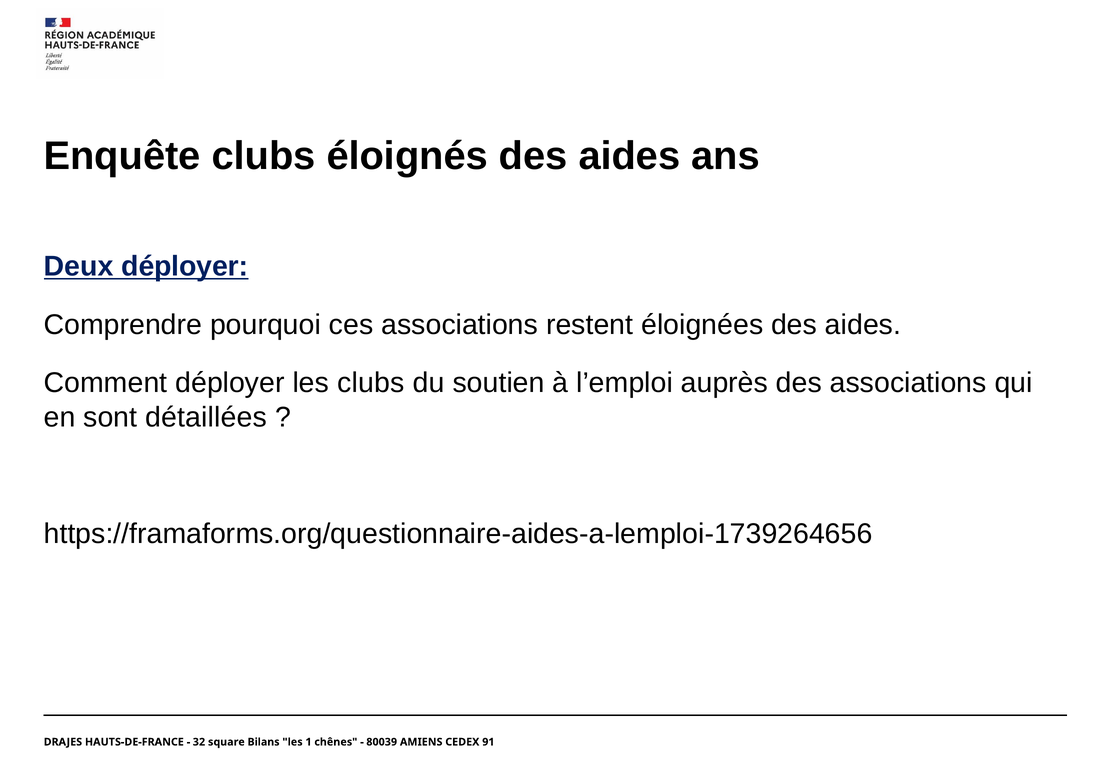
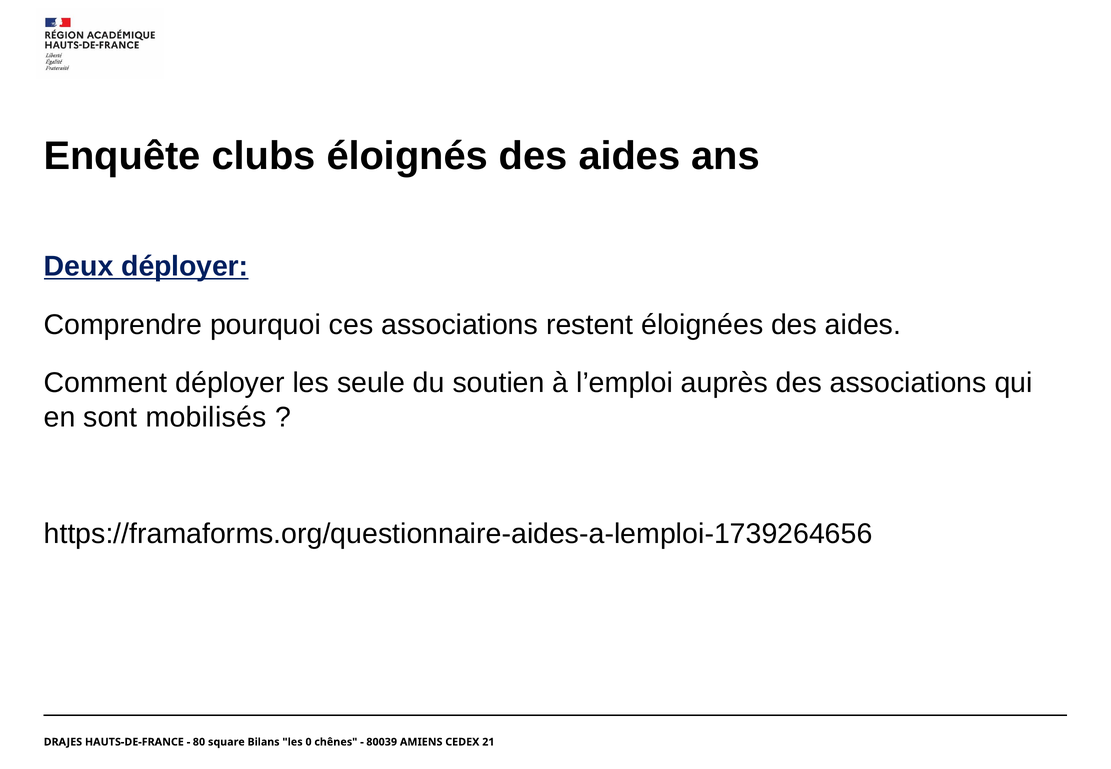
les clubs: clubs -> seule
détaillées: détaillées -> mobilisés
32: 32 -> 80
1: 1 -> 0
91: 91 -> 21
